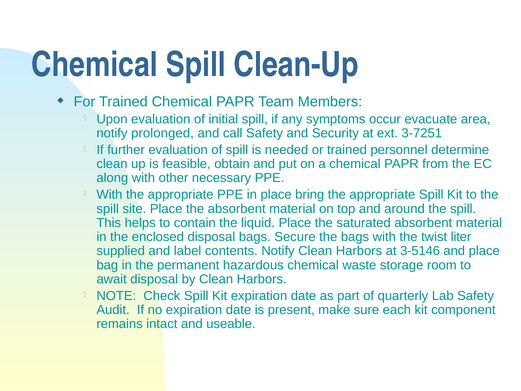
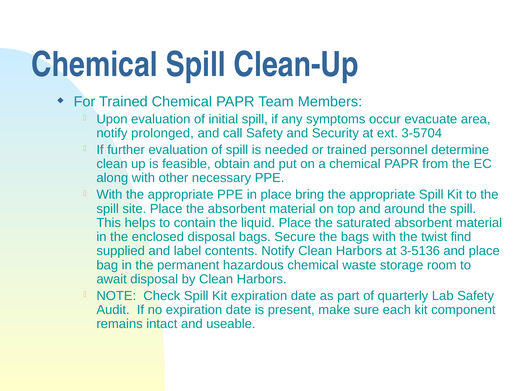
3-7251: 3-7251 -> 3-5704
liter: liter -> find
3-5146: 3-5146 -> 3-5136
